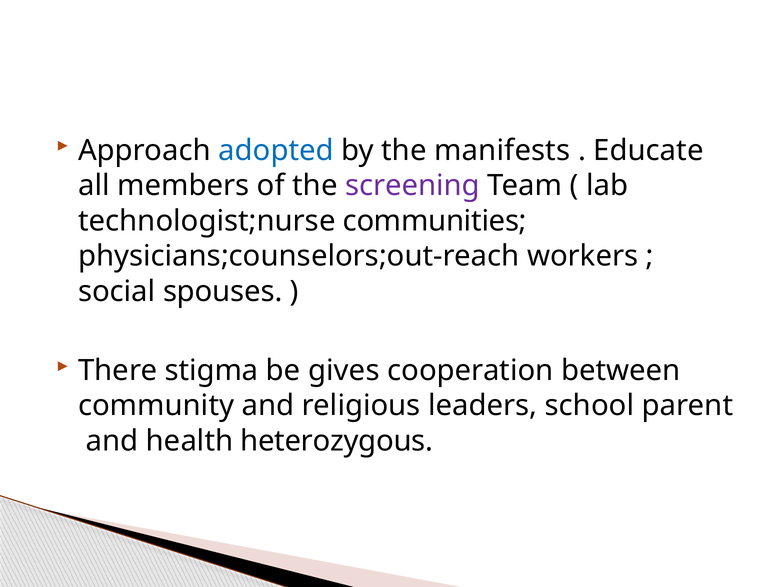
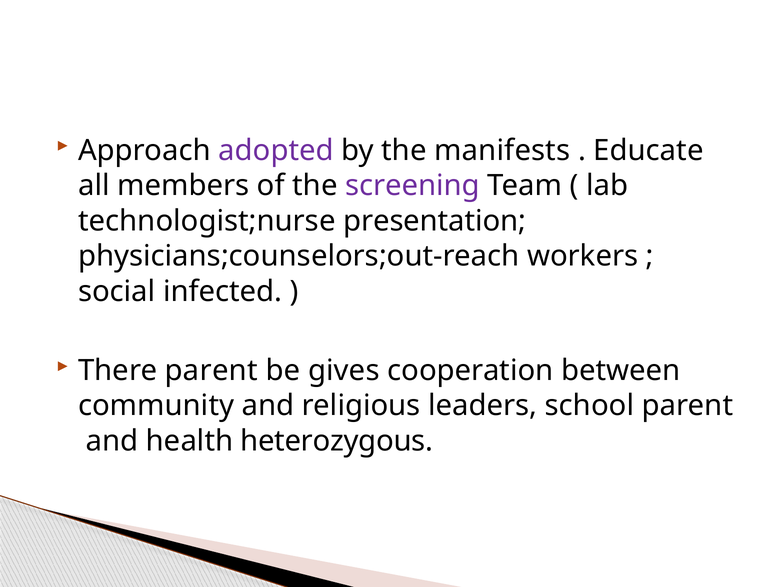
adopted colour: blue -> purple
communities: communities -> presentation
spouses: spouses -> infected
There stigma: stigma -> parent
